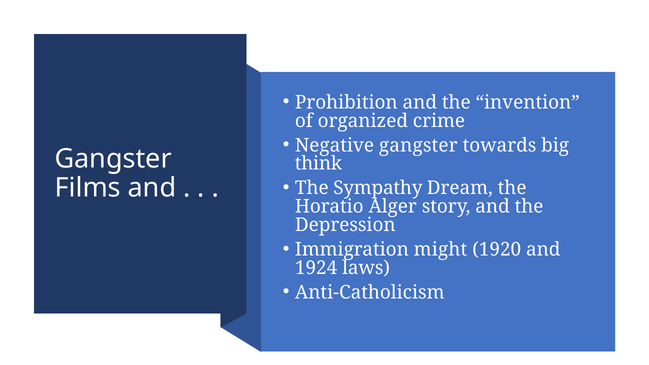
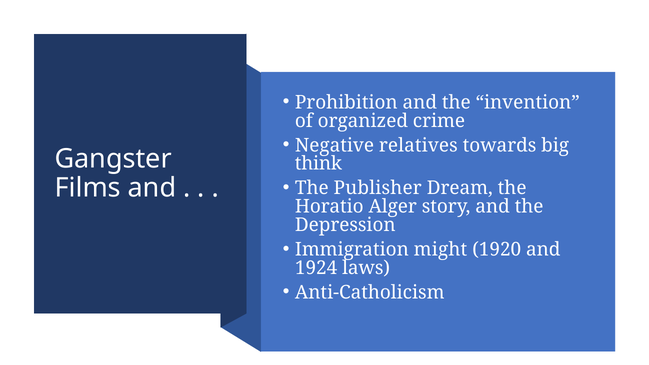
Negative gangster: gangster -> relatives
Sympathy: Sympathy -> Publisher
